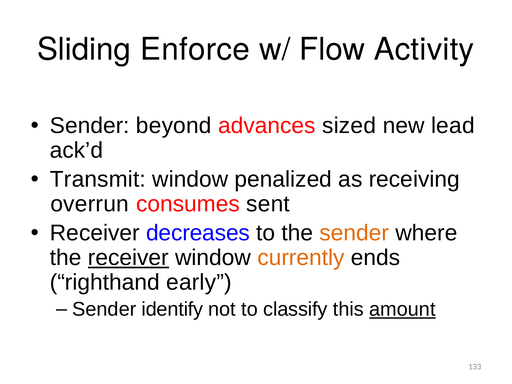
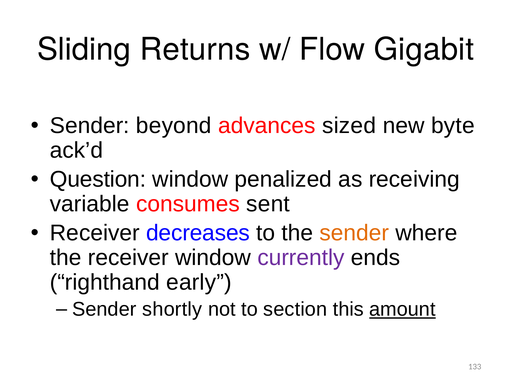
Enforce: Enforce -> Returns
Activity: Activity -> Gigabit
lead: lead -> byte
Transmit: Transmit -> Question
overrun: overrun -> variable
receiver at (128, 258) underline: present -> none
currently colour: orange -> purple
identify: identify -> shortly
classify: classify -> section
